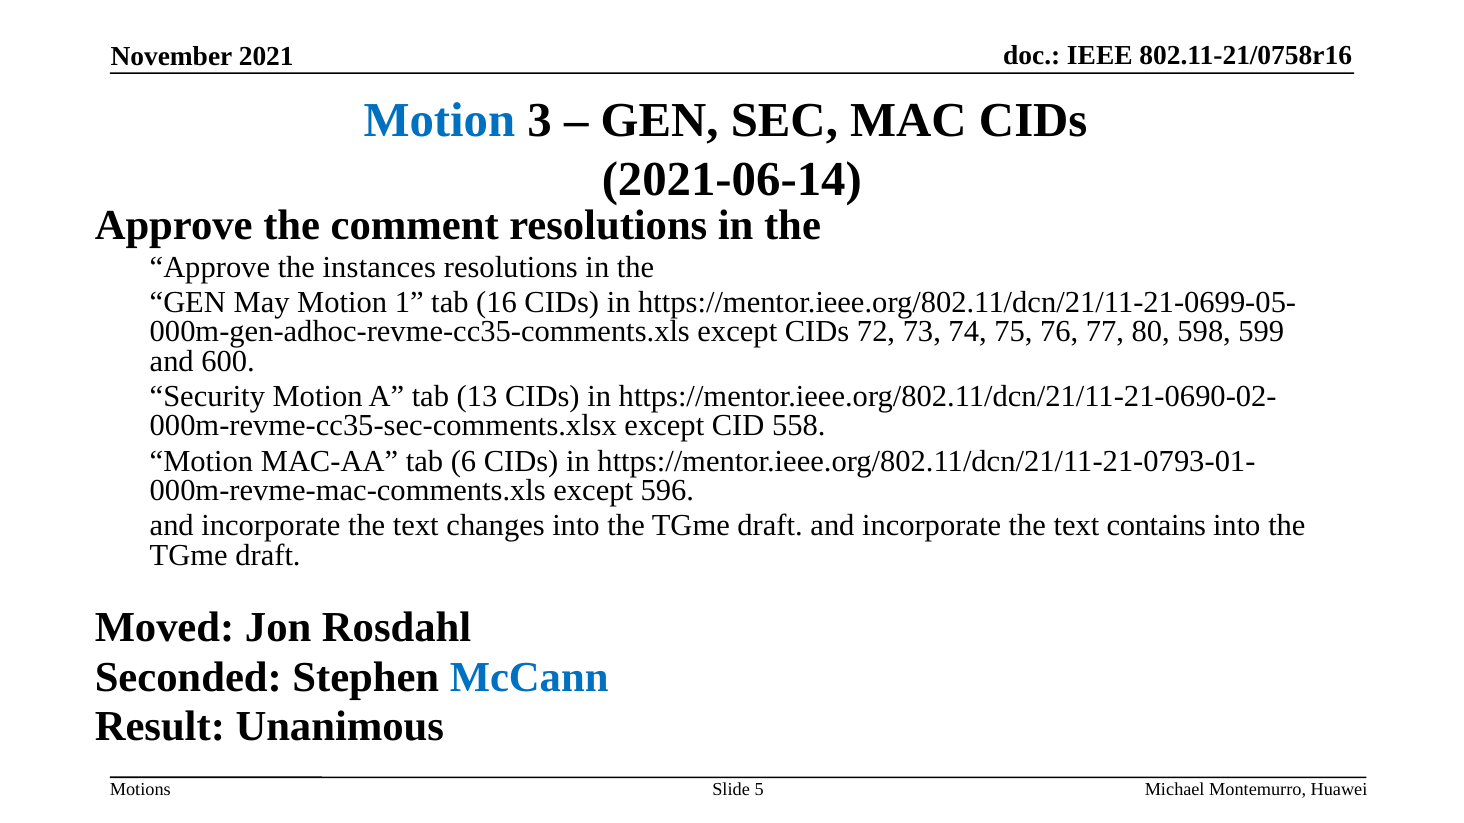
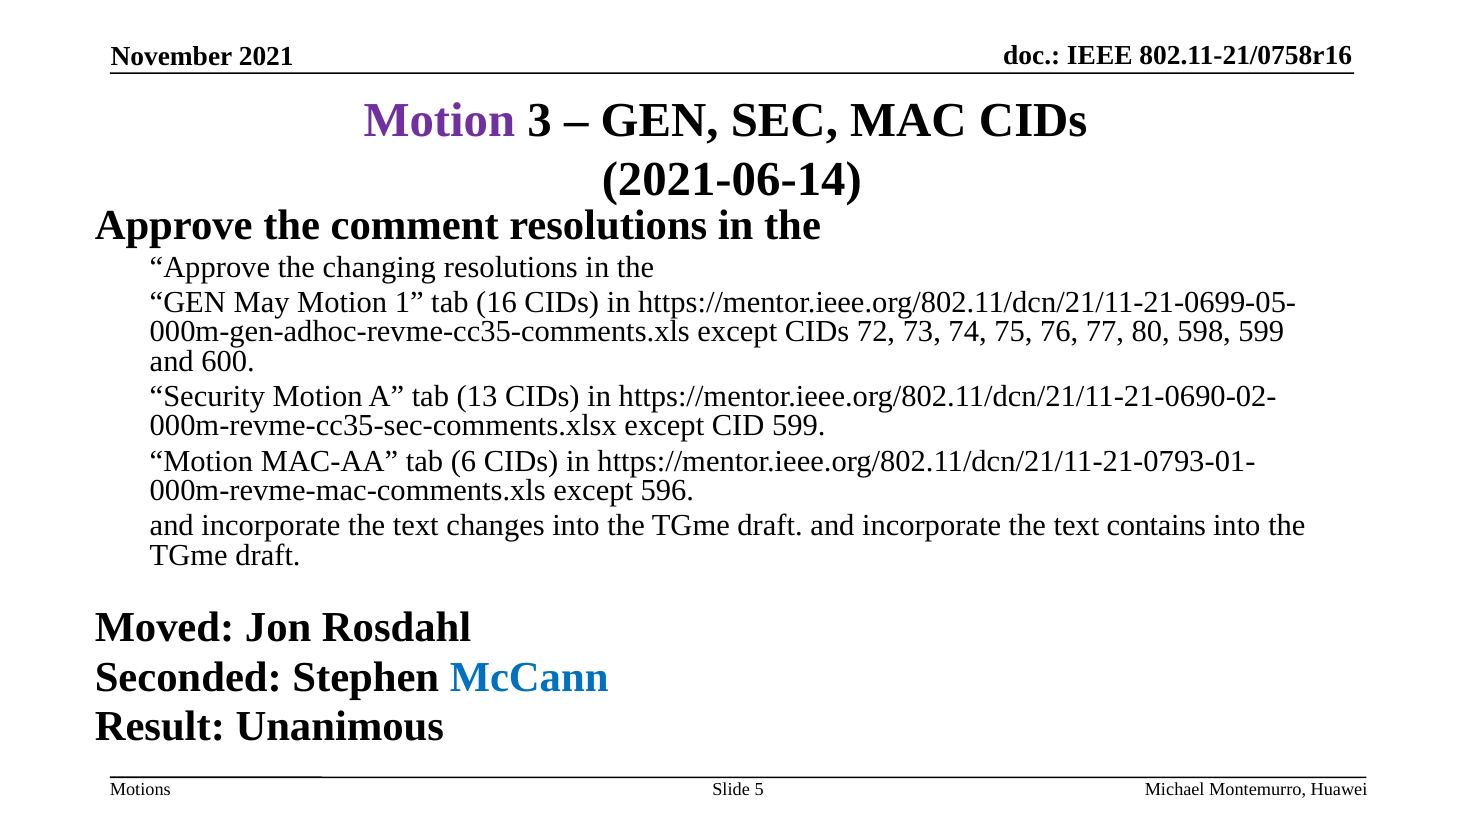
Motion at (439, 120) colour: blue -> purple
instances: instances -> changing
CID 558: 558 -> 599
